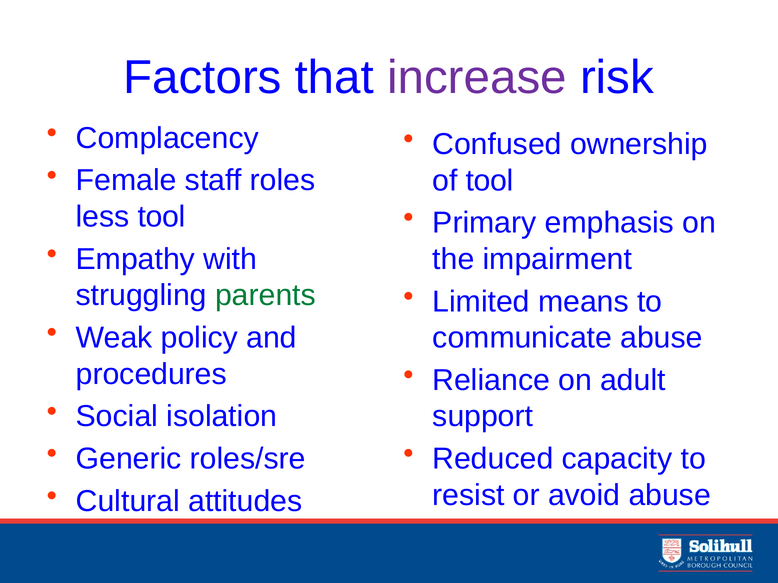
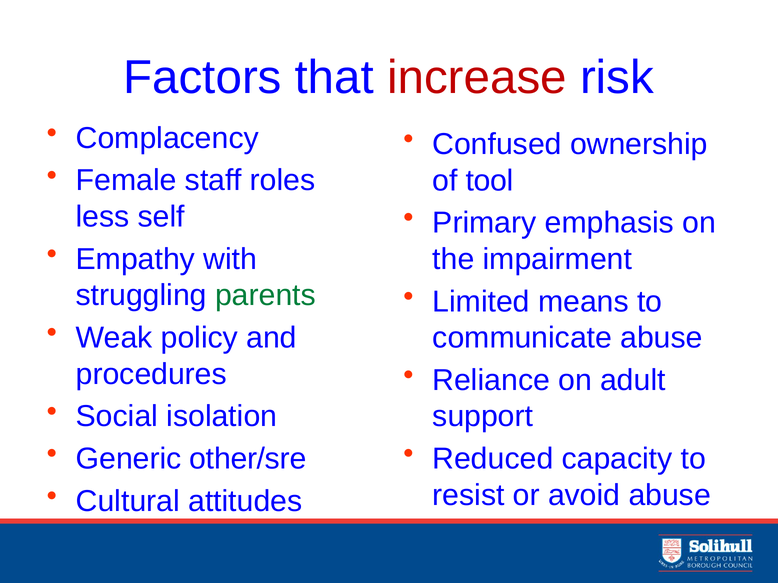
increase colour: purple -> red
less tool: tool -> self
roles/sre: roles/sre -> other/sre
